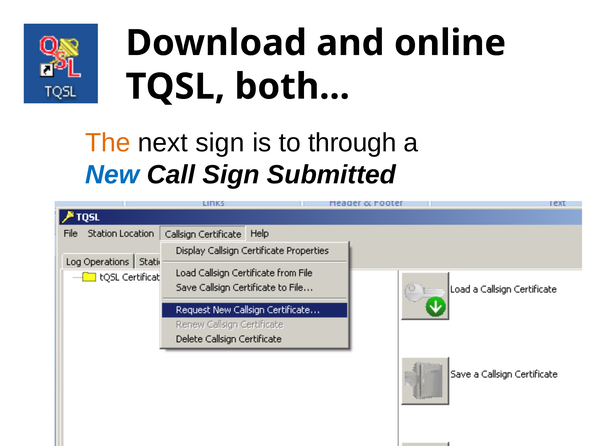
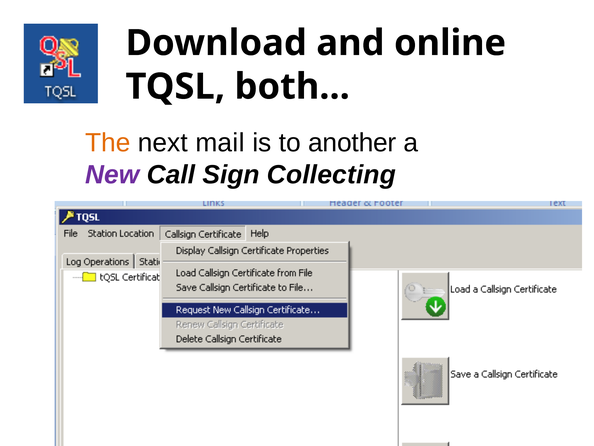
next sign: sign -> mail
through: through -> another
New colour: blue -> purple
Submitted: Submitted -> Collecting
